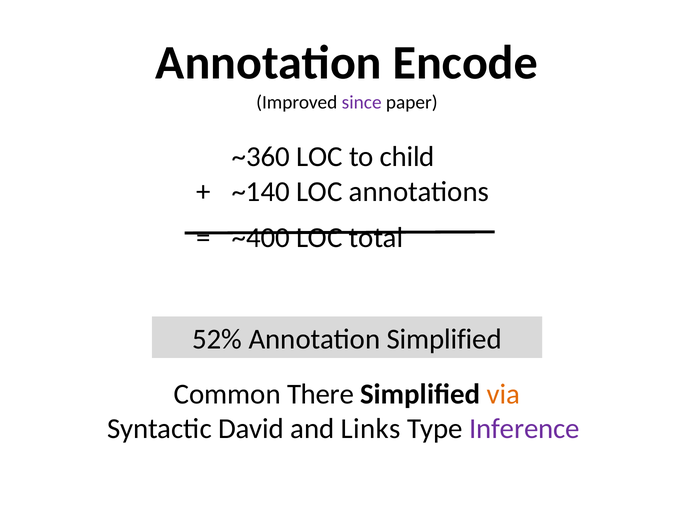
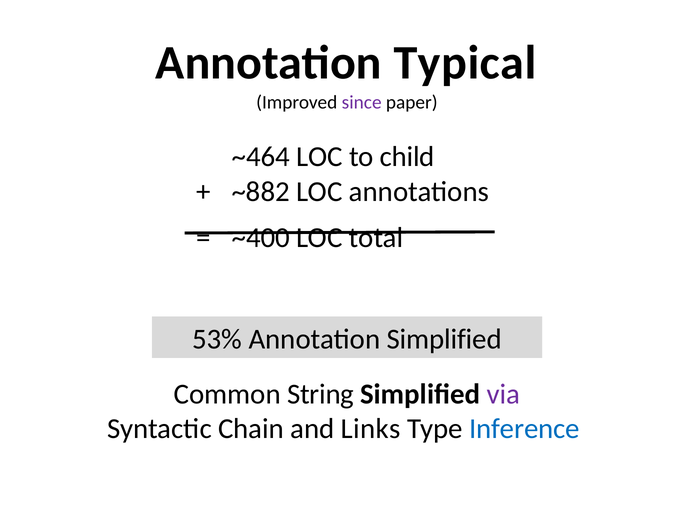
Encode: Encode -> Typical
~360: ~360 -> ~464
~140: ~140 -> ~882
52%: 52% -> 53%
There: There -> String
via colour: orange -> purple
David: David -> Chain
Inference colour: purple -> blue
